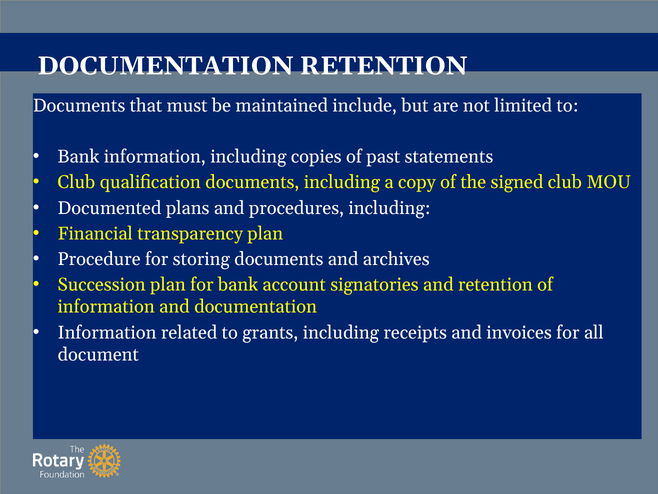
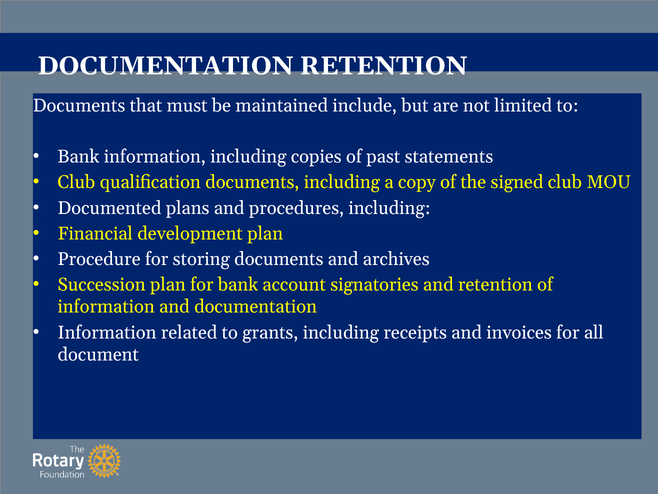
transparency: transparency -> development
